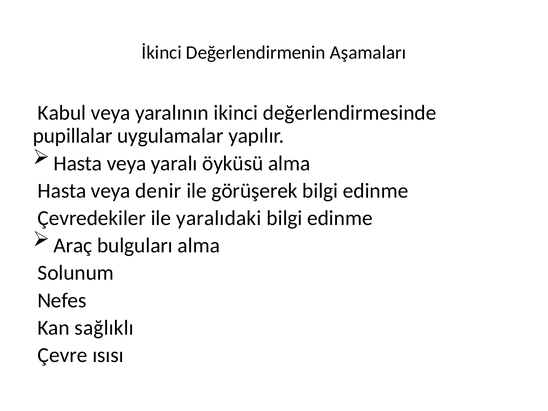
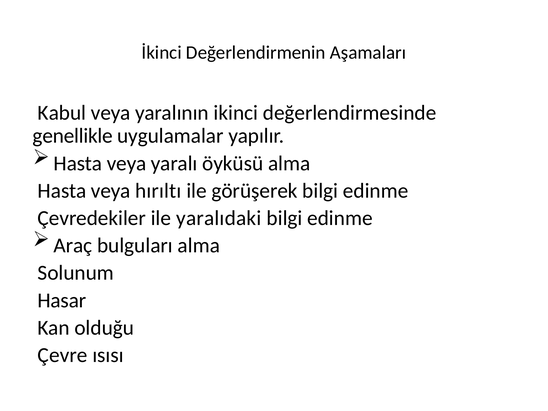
pupillalar: pupillalar -> genellikle
denir: denir -> hırıltı
Nefes: Nefes -> Hasar
sağlıklı: sağlıklı -> olduğu
